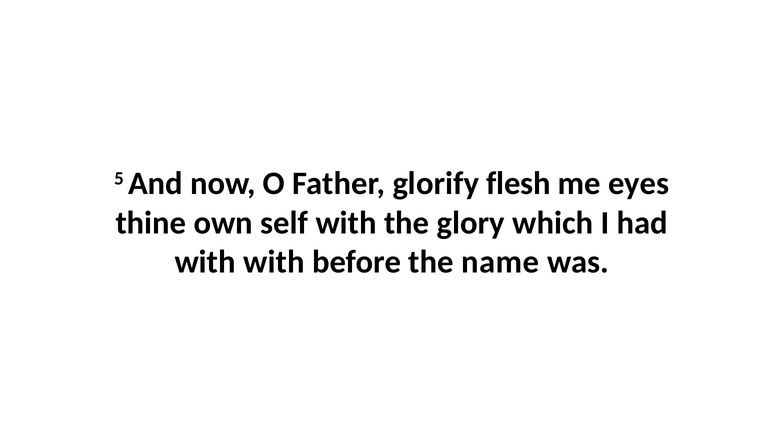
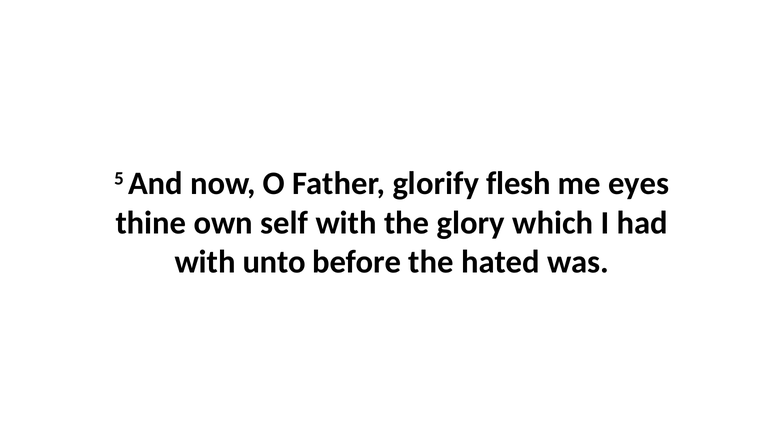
with with: with -> unto
name: name -> hated
